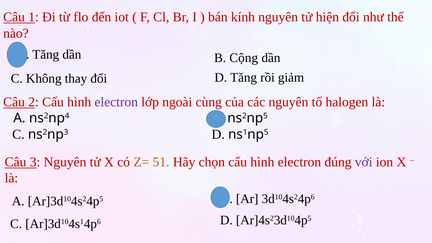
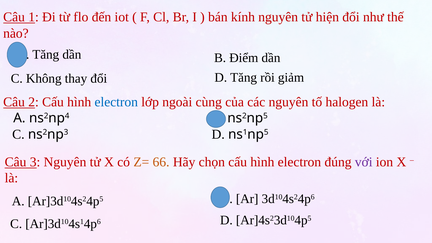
Cộng: Cộng -> Điểm
electron at (116, 102) colour: purple -> blue
51: 51 -> 66
